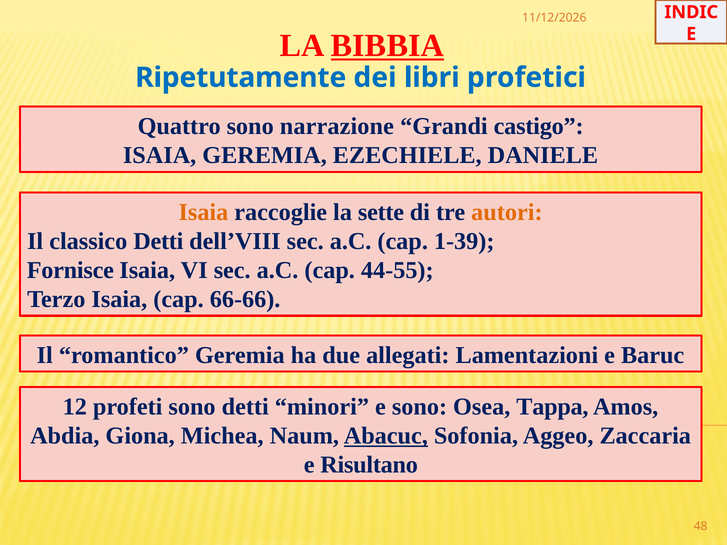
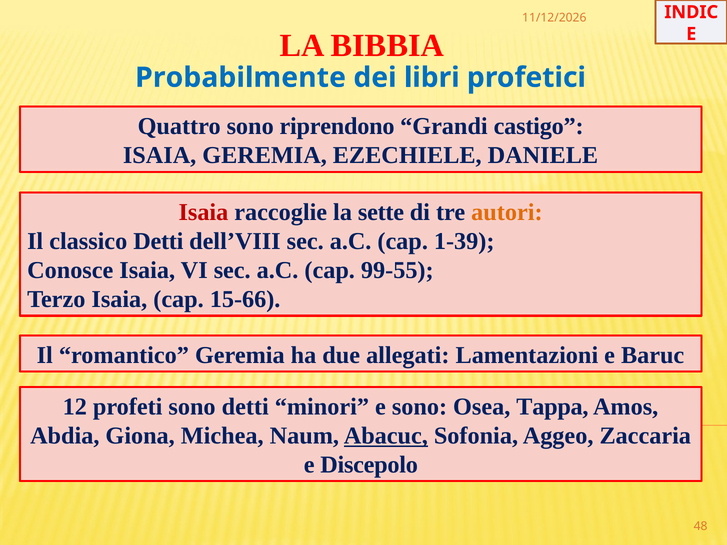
BIBBIA underline: present -> none
Ripetutamente: Ripetutamente -> Probabilmente
narrazione: narrazione -> riprendono
Isaia at (203, 212) colour: orange -> red
Fornisce: Fornisce -> Conosce
44-55: 44-55 -> 99-55
66-66: 66-66 -> 15-66
Risultano: Risultano -> Discepolo
